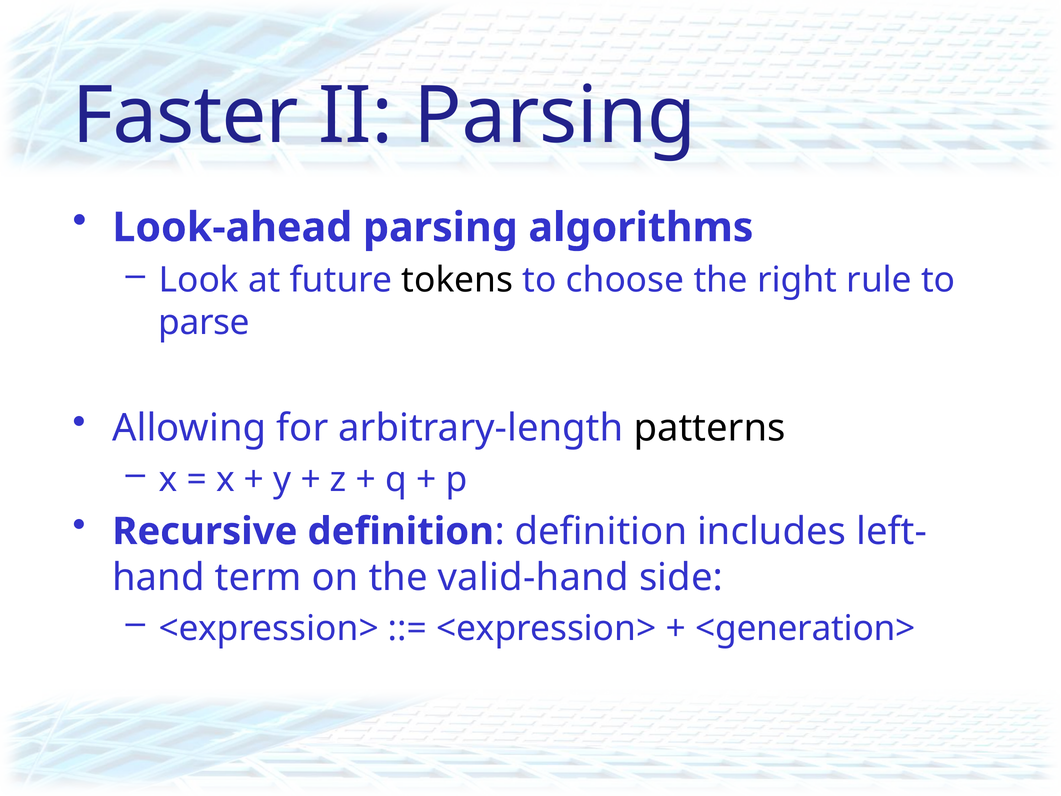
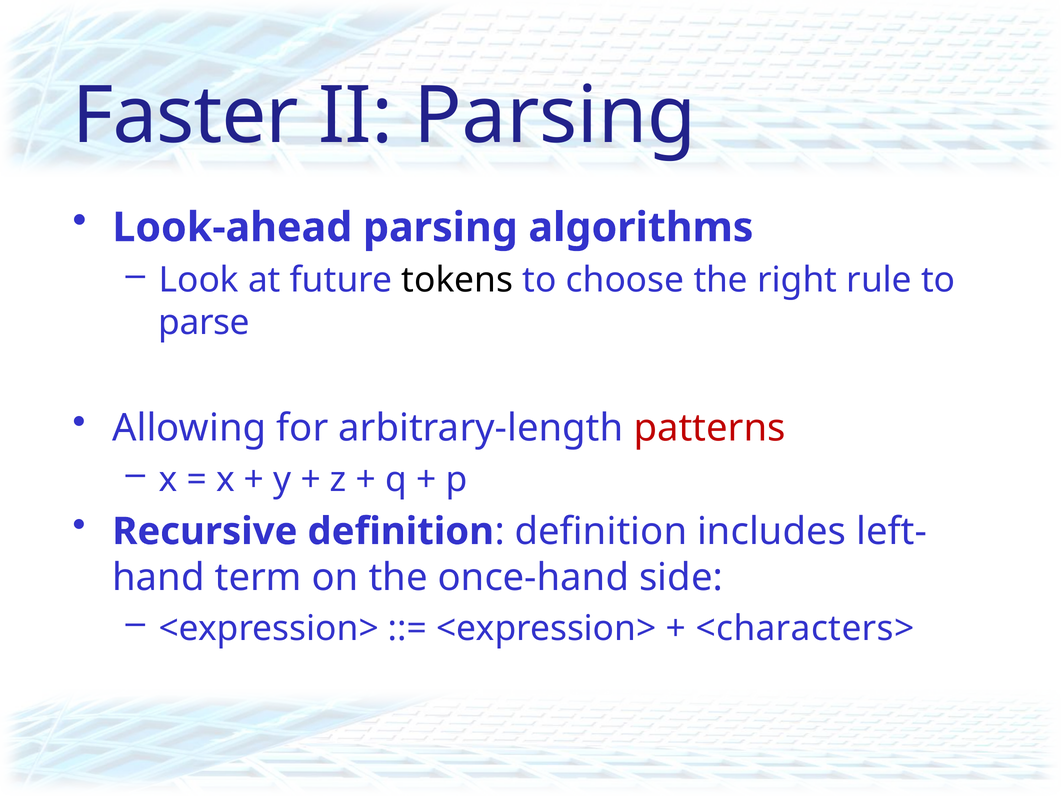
patterns colour: black -> red
valid-hand: valid-hand -> once-hand
<generation>: <generation> -> <characters>
